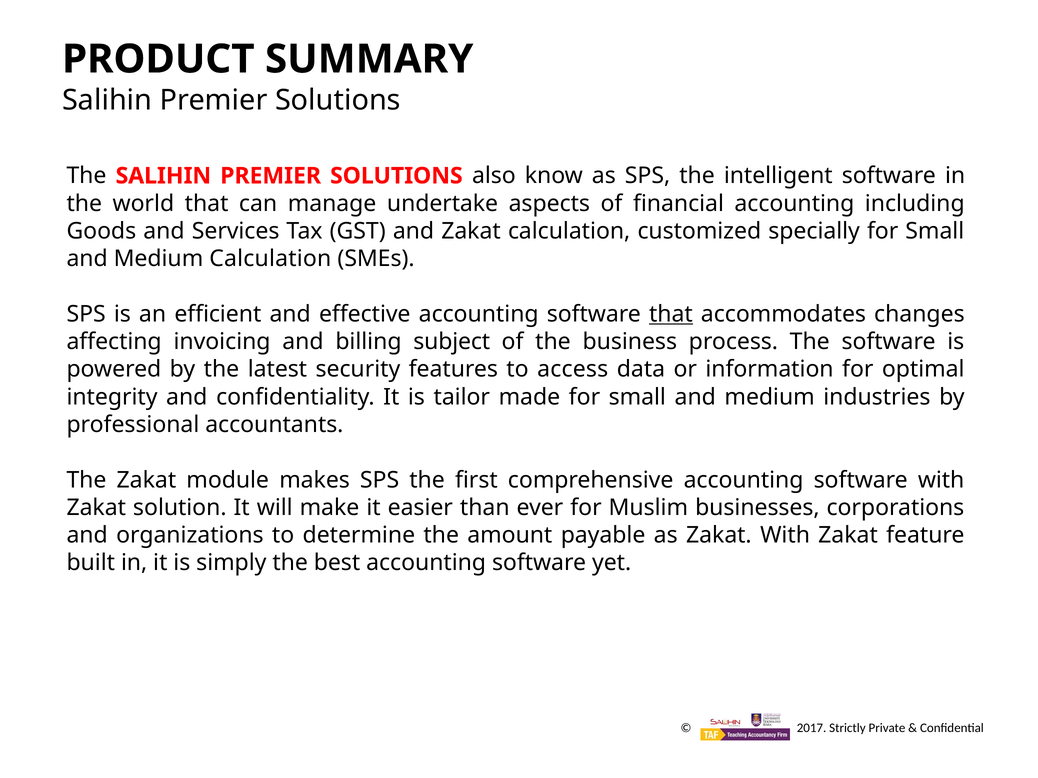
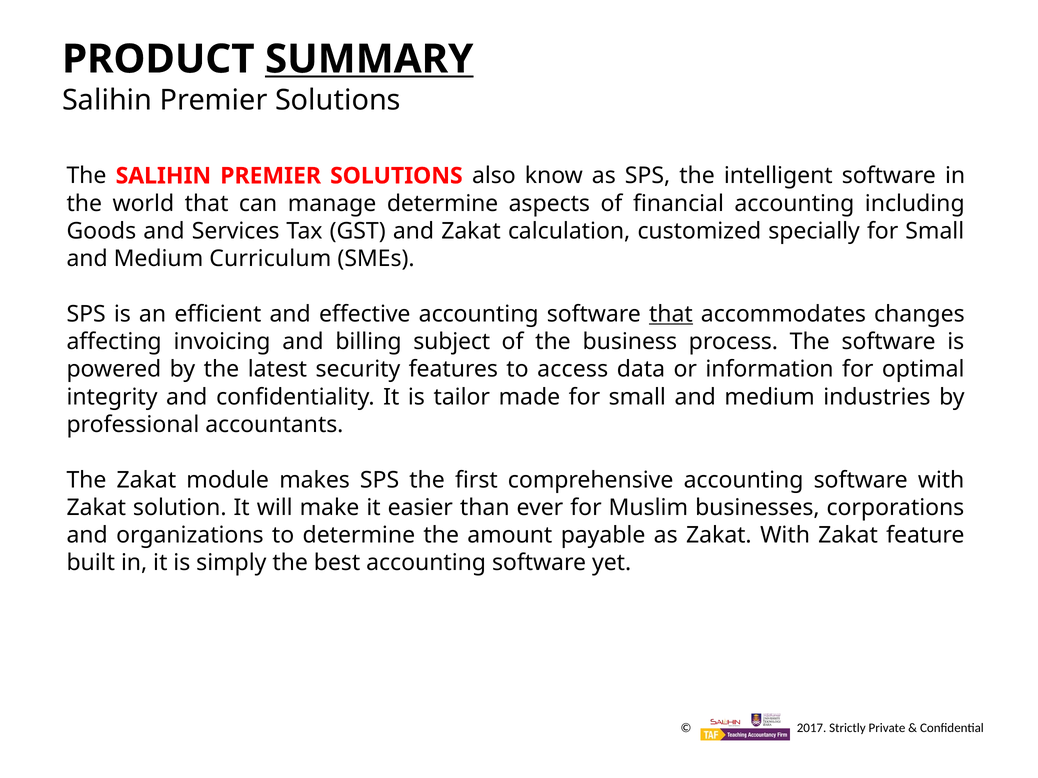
SUMMARY underline: none -> present
manage undertake: undertake -> determine
Medium Calculation: Calculation -> Curriculum
